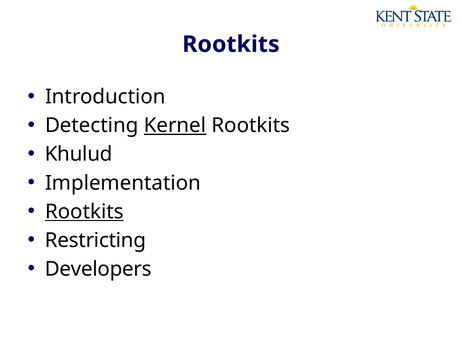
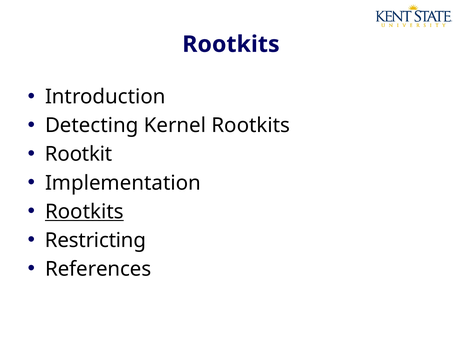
Kernel underline: present -> none
Khulud: Khulud -> Rootkit
Developers: Developers -> References
